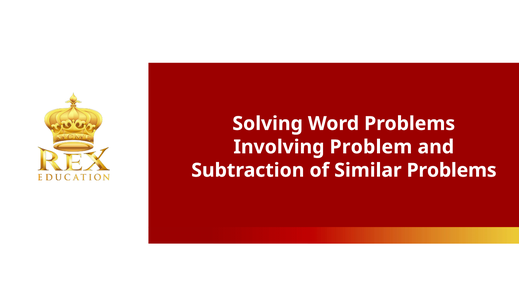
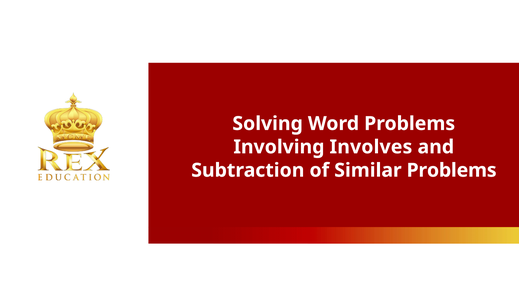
Problem: Problem -> Involves
